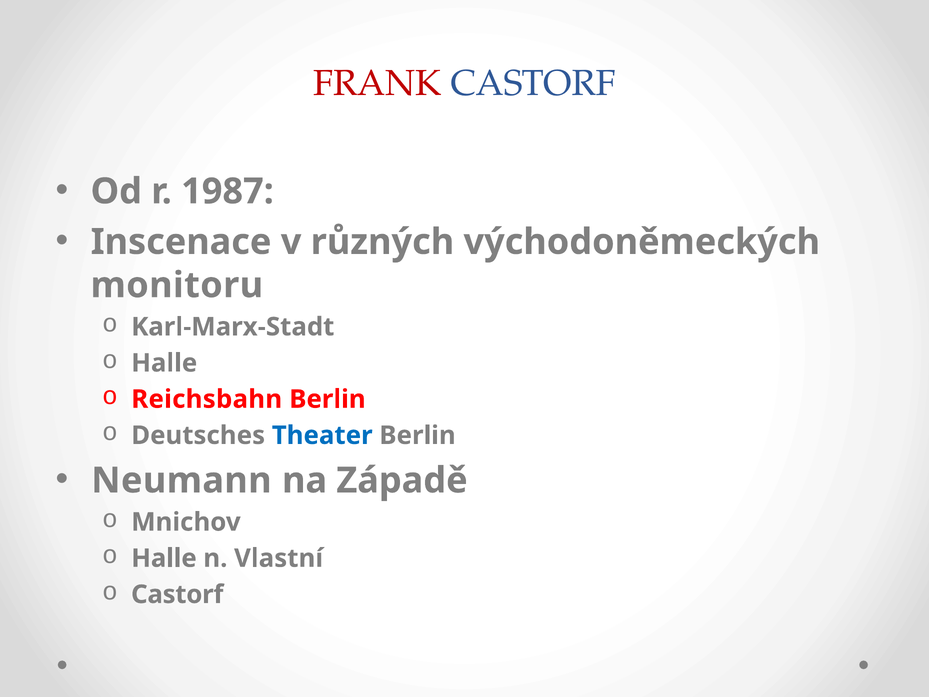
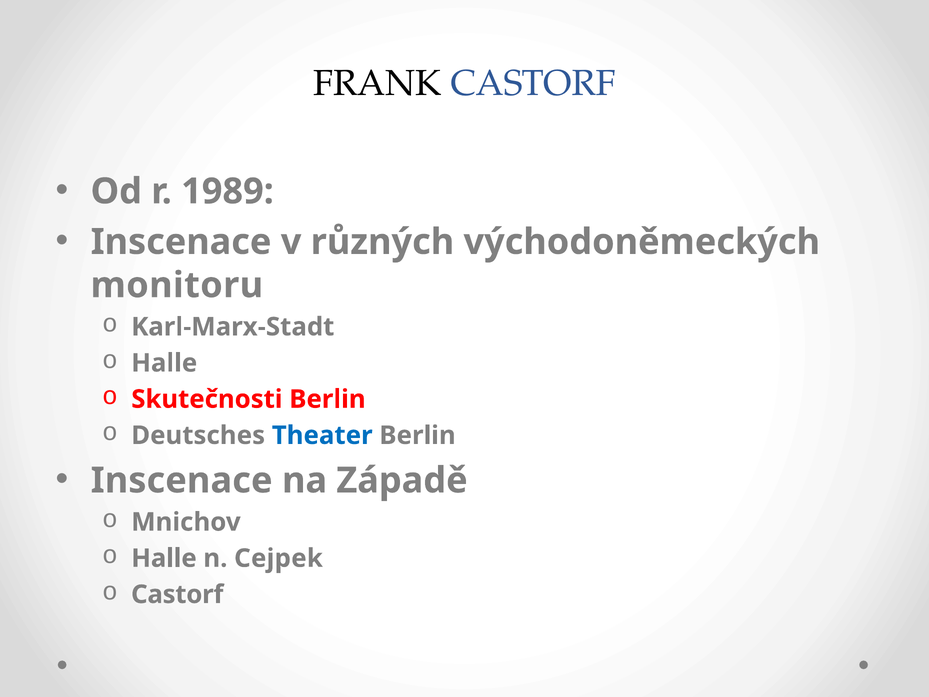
FRANK colour: red -> black
1987: 1987 -> 1989
Reichsbahn: Reichsbahn -> Skutečnosti
Neumann at (181, 480): Neumann -> Inscenace
Vlastní: Vlastní -> Cejpek
